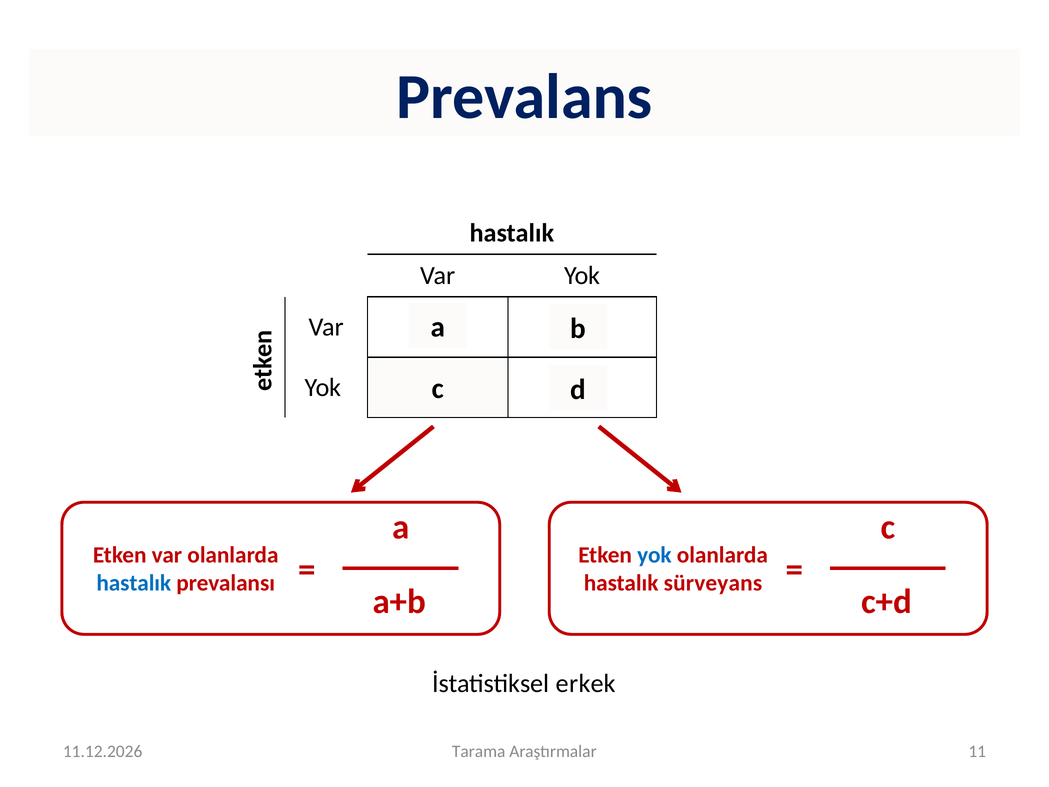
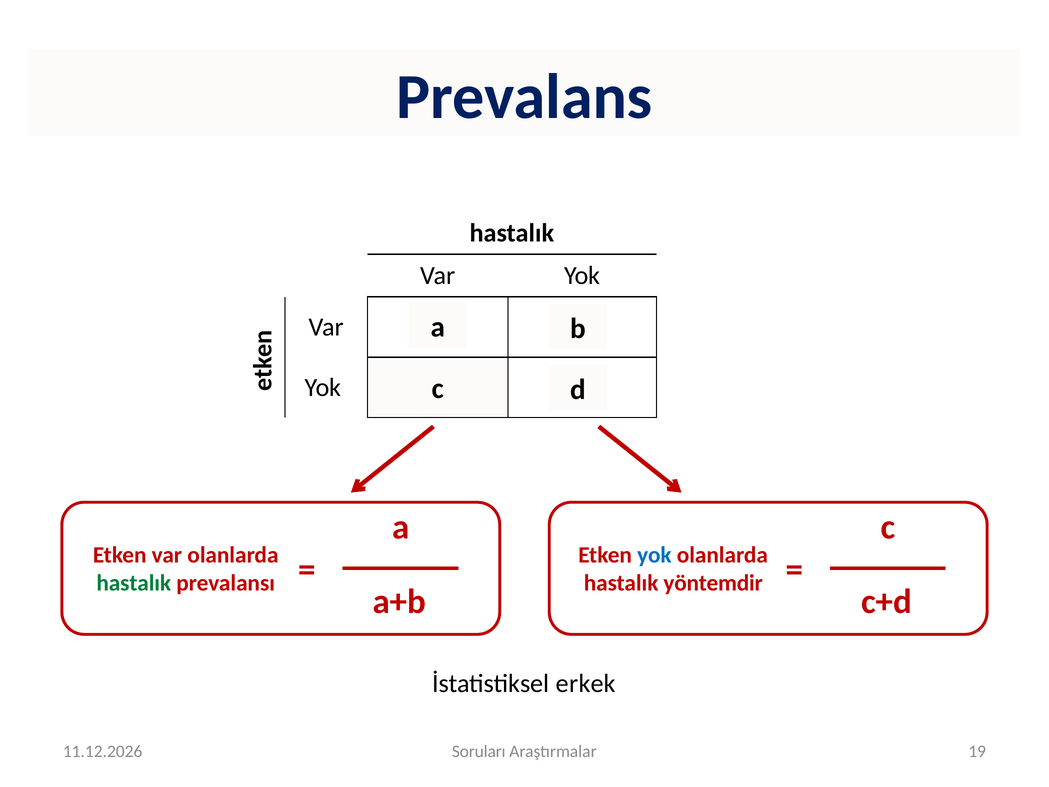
hastalık at (134, 583) colour: blue -> green
sürveyans: sürveyans -> yöntemdir
Tarama: Tarama -> Soruları
11: 11 -> 19
